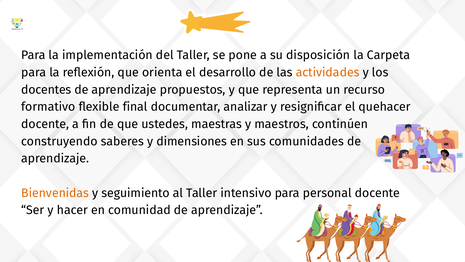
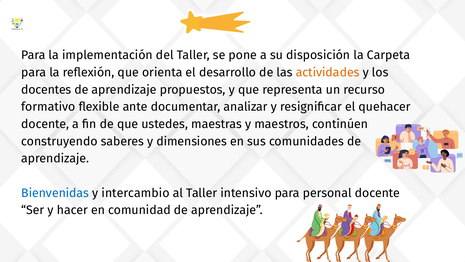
final: final -> ante
Bienvenidas colour: orange -> blue
seguimiento: seguimiento -> intercambio
